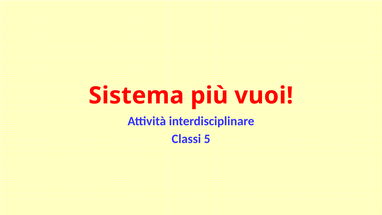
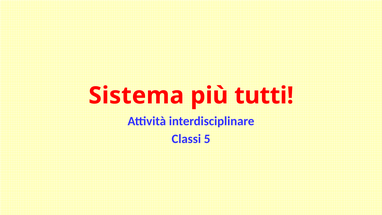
vuoi: vuoi -> tutti
